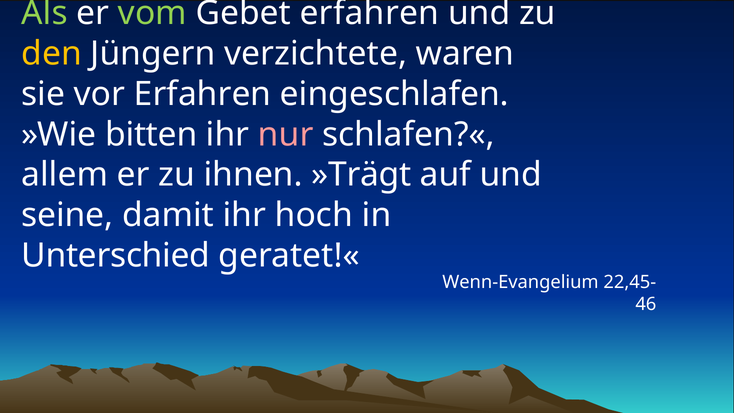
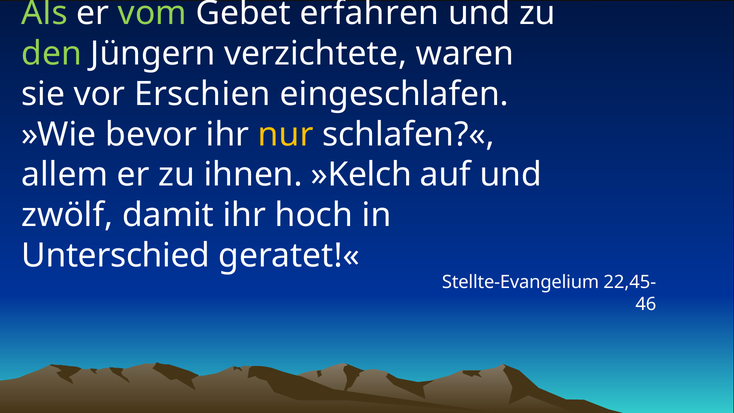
den colour: yellow -> light green
vor Erfahren: Erfahren -> Erschien
bitten: bitten -> bevor
nur colour: pink -> yellow
»Trägt: »Trägt -> »Kelch
seine: seine -> zwölf
Wenn-Evangelium: Wenn-Evangelium -> Stellte-Evangelium
